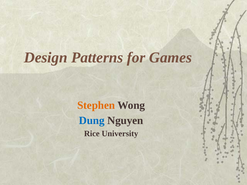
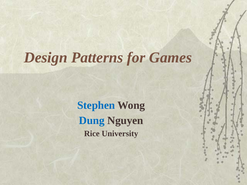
Stephen colour: orange -> blue
